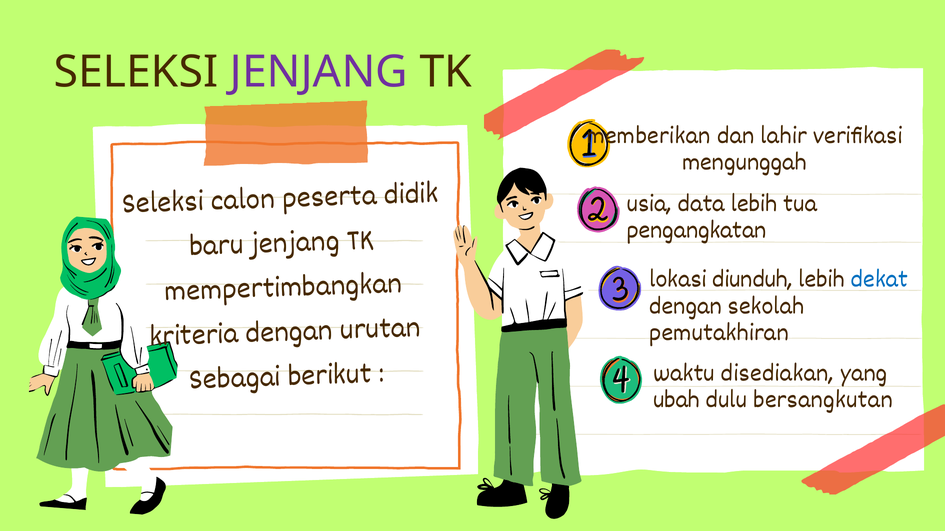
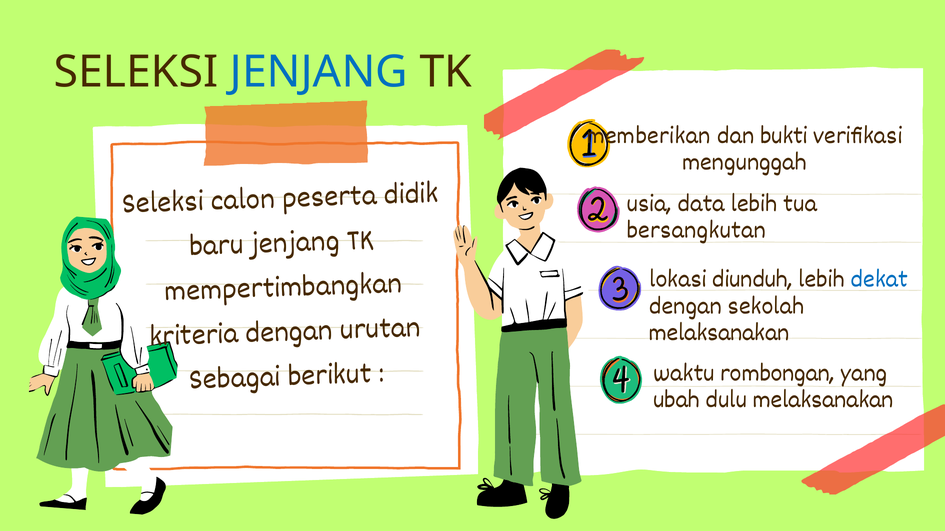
JENJANG at (319, 72) colour: purple -> blue
lahir: lahir -> bukti
pengangkatan: pengangkatan -> bersangkutan
pemutakhiran at (719, 332): pemutakhiran -> melaksanakan
disediakan: disediakan -> rombongan
dulu bersangkutan: bersangkutan -> melaksanakan
